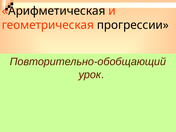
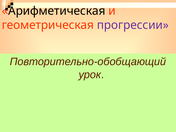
прогрессии colour: black -> purple
